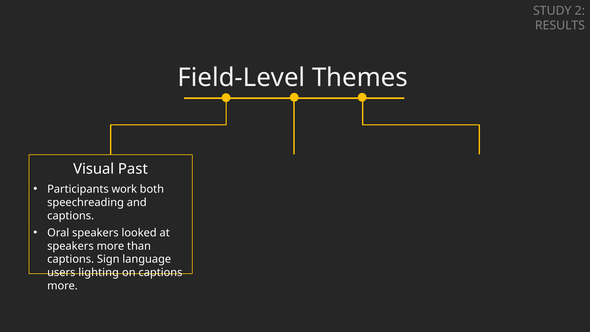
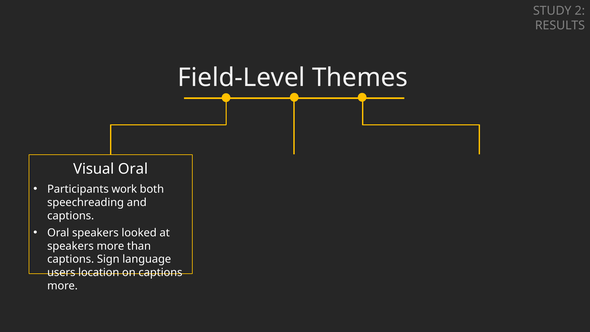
Visual Past: Past -> Oral
lighting: lighting -> location
